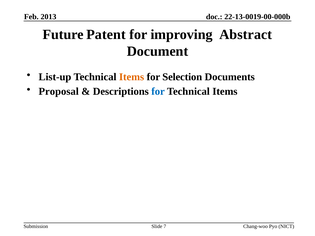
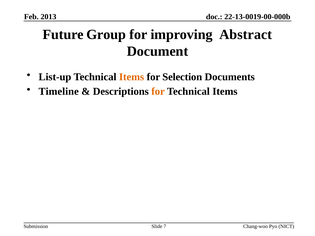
Patent: Patent -> Group
Proposal: Proposal -> Timeline
for at (158, 92) colour: blue -> orange
